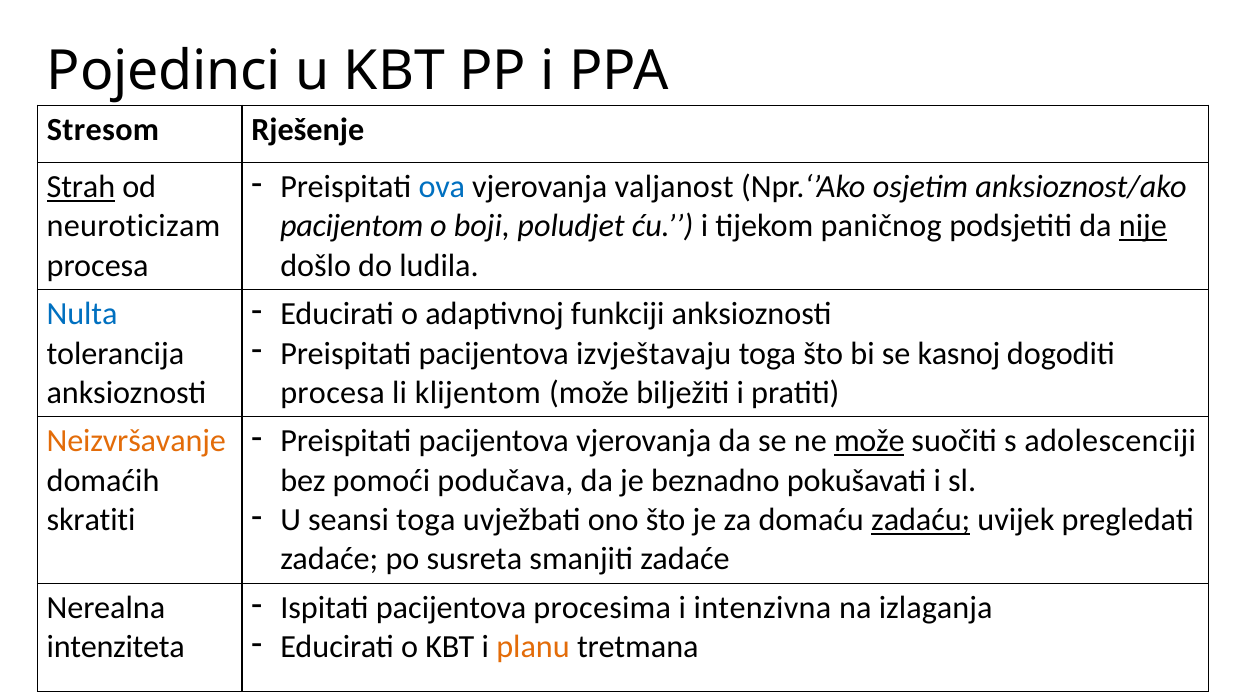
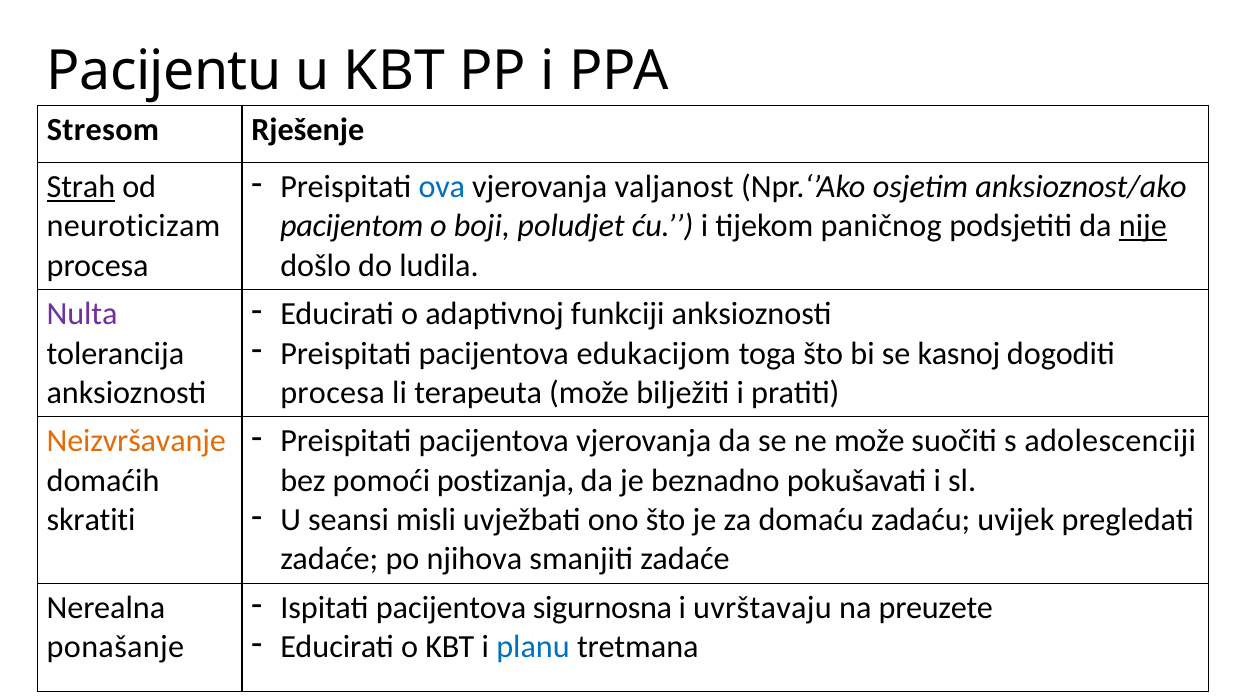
Pojedinci: Pojedinci -> Pacijentu
Nulta colour: blue -> purple
izvještavaju: izvještavaju -> edukacijom
klijentom: klijentom -> terapeuta
može at (869, 441) underline: present -> none
podučava: podučava -> postizanja
seansi toga: toga -> misli
zadaću underline: present -> none
susreta: susreta -> njihova
procesima: procesima -> sigurnosna
intenzivna: intenzivna -> uvrštavaju
izlaganja: izlaganja -> preuzete
planu colour: orange -> blue
intenziteta: intenziteta -> ponašanje
